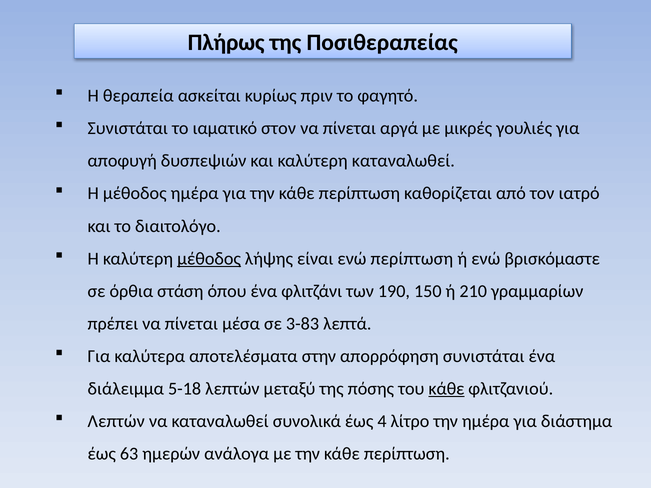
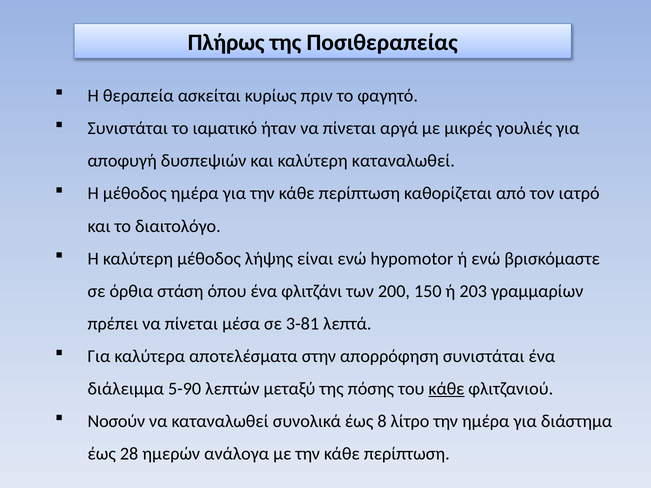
στον: στον -> ήταν
μέθοδος at (209, 259) underline: present -> none
ενώ περίπτωση: περίπτωση -> hypomotor
190: 190 -> 200
210: 210 -> 203
3-83: 3-83 -> 3-81
5-18: 5-18 -> 5-90
Λεπτών at (116, 421): Λεπτών -> Νοσούν
4: 4 -> 8
63: 63 -> 28
